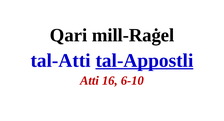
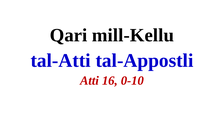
mill-Raġel: mill-Raġel -> mill-Kellu
tal-Appostli underline: present -> none
6-10: 6-10 -> 0-10
